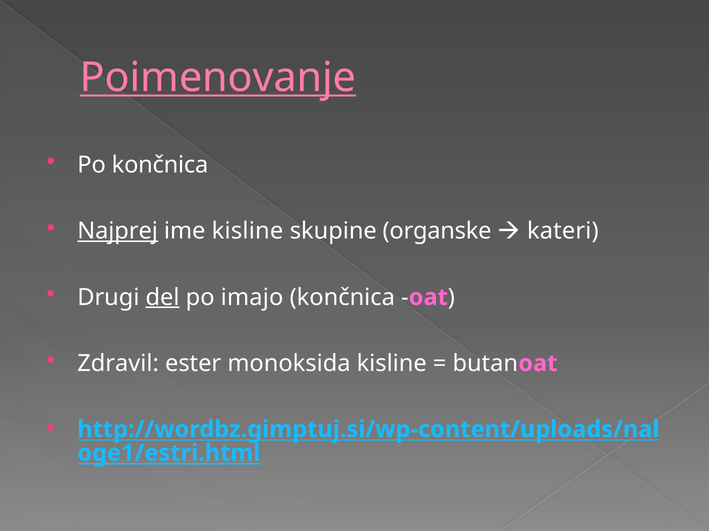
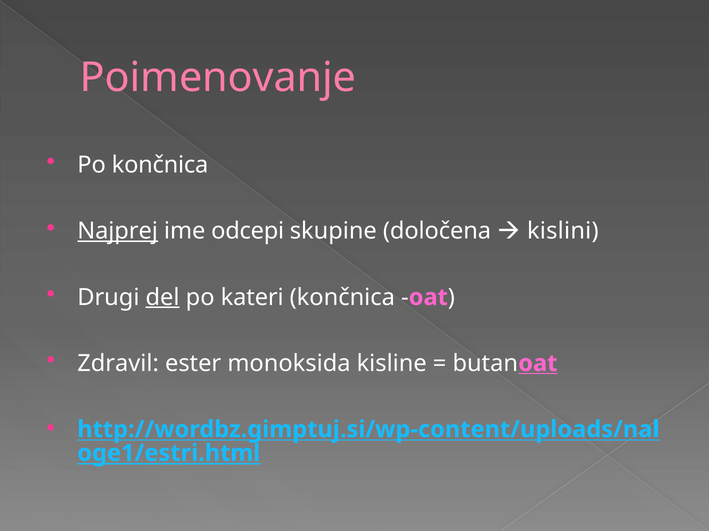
Poimenovanje underline: present -> none
ime kisline: kisline -> odcepi
organske: organske -> določena
kateri: kateri -> kislini
imajo: imajo -> kateri
oat at (538, 364) underline: none -> present
